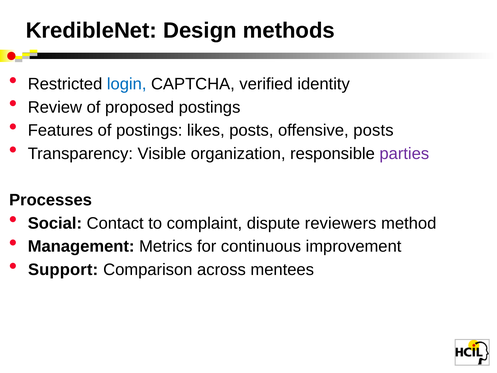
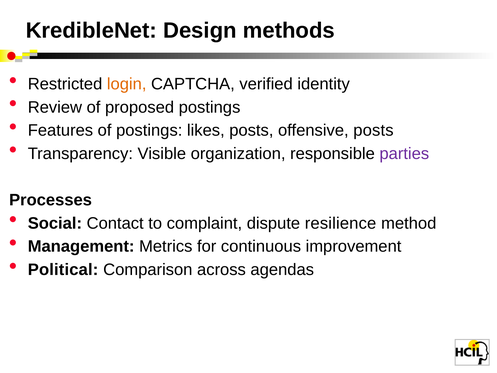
login colour: blue -> orange
reviewers: reviewers -> resilience
Support: Support -> Political
mentees: mentees -> agendas
